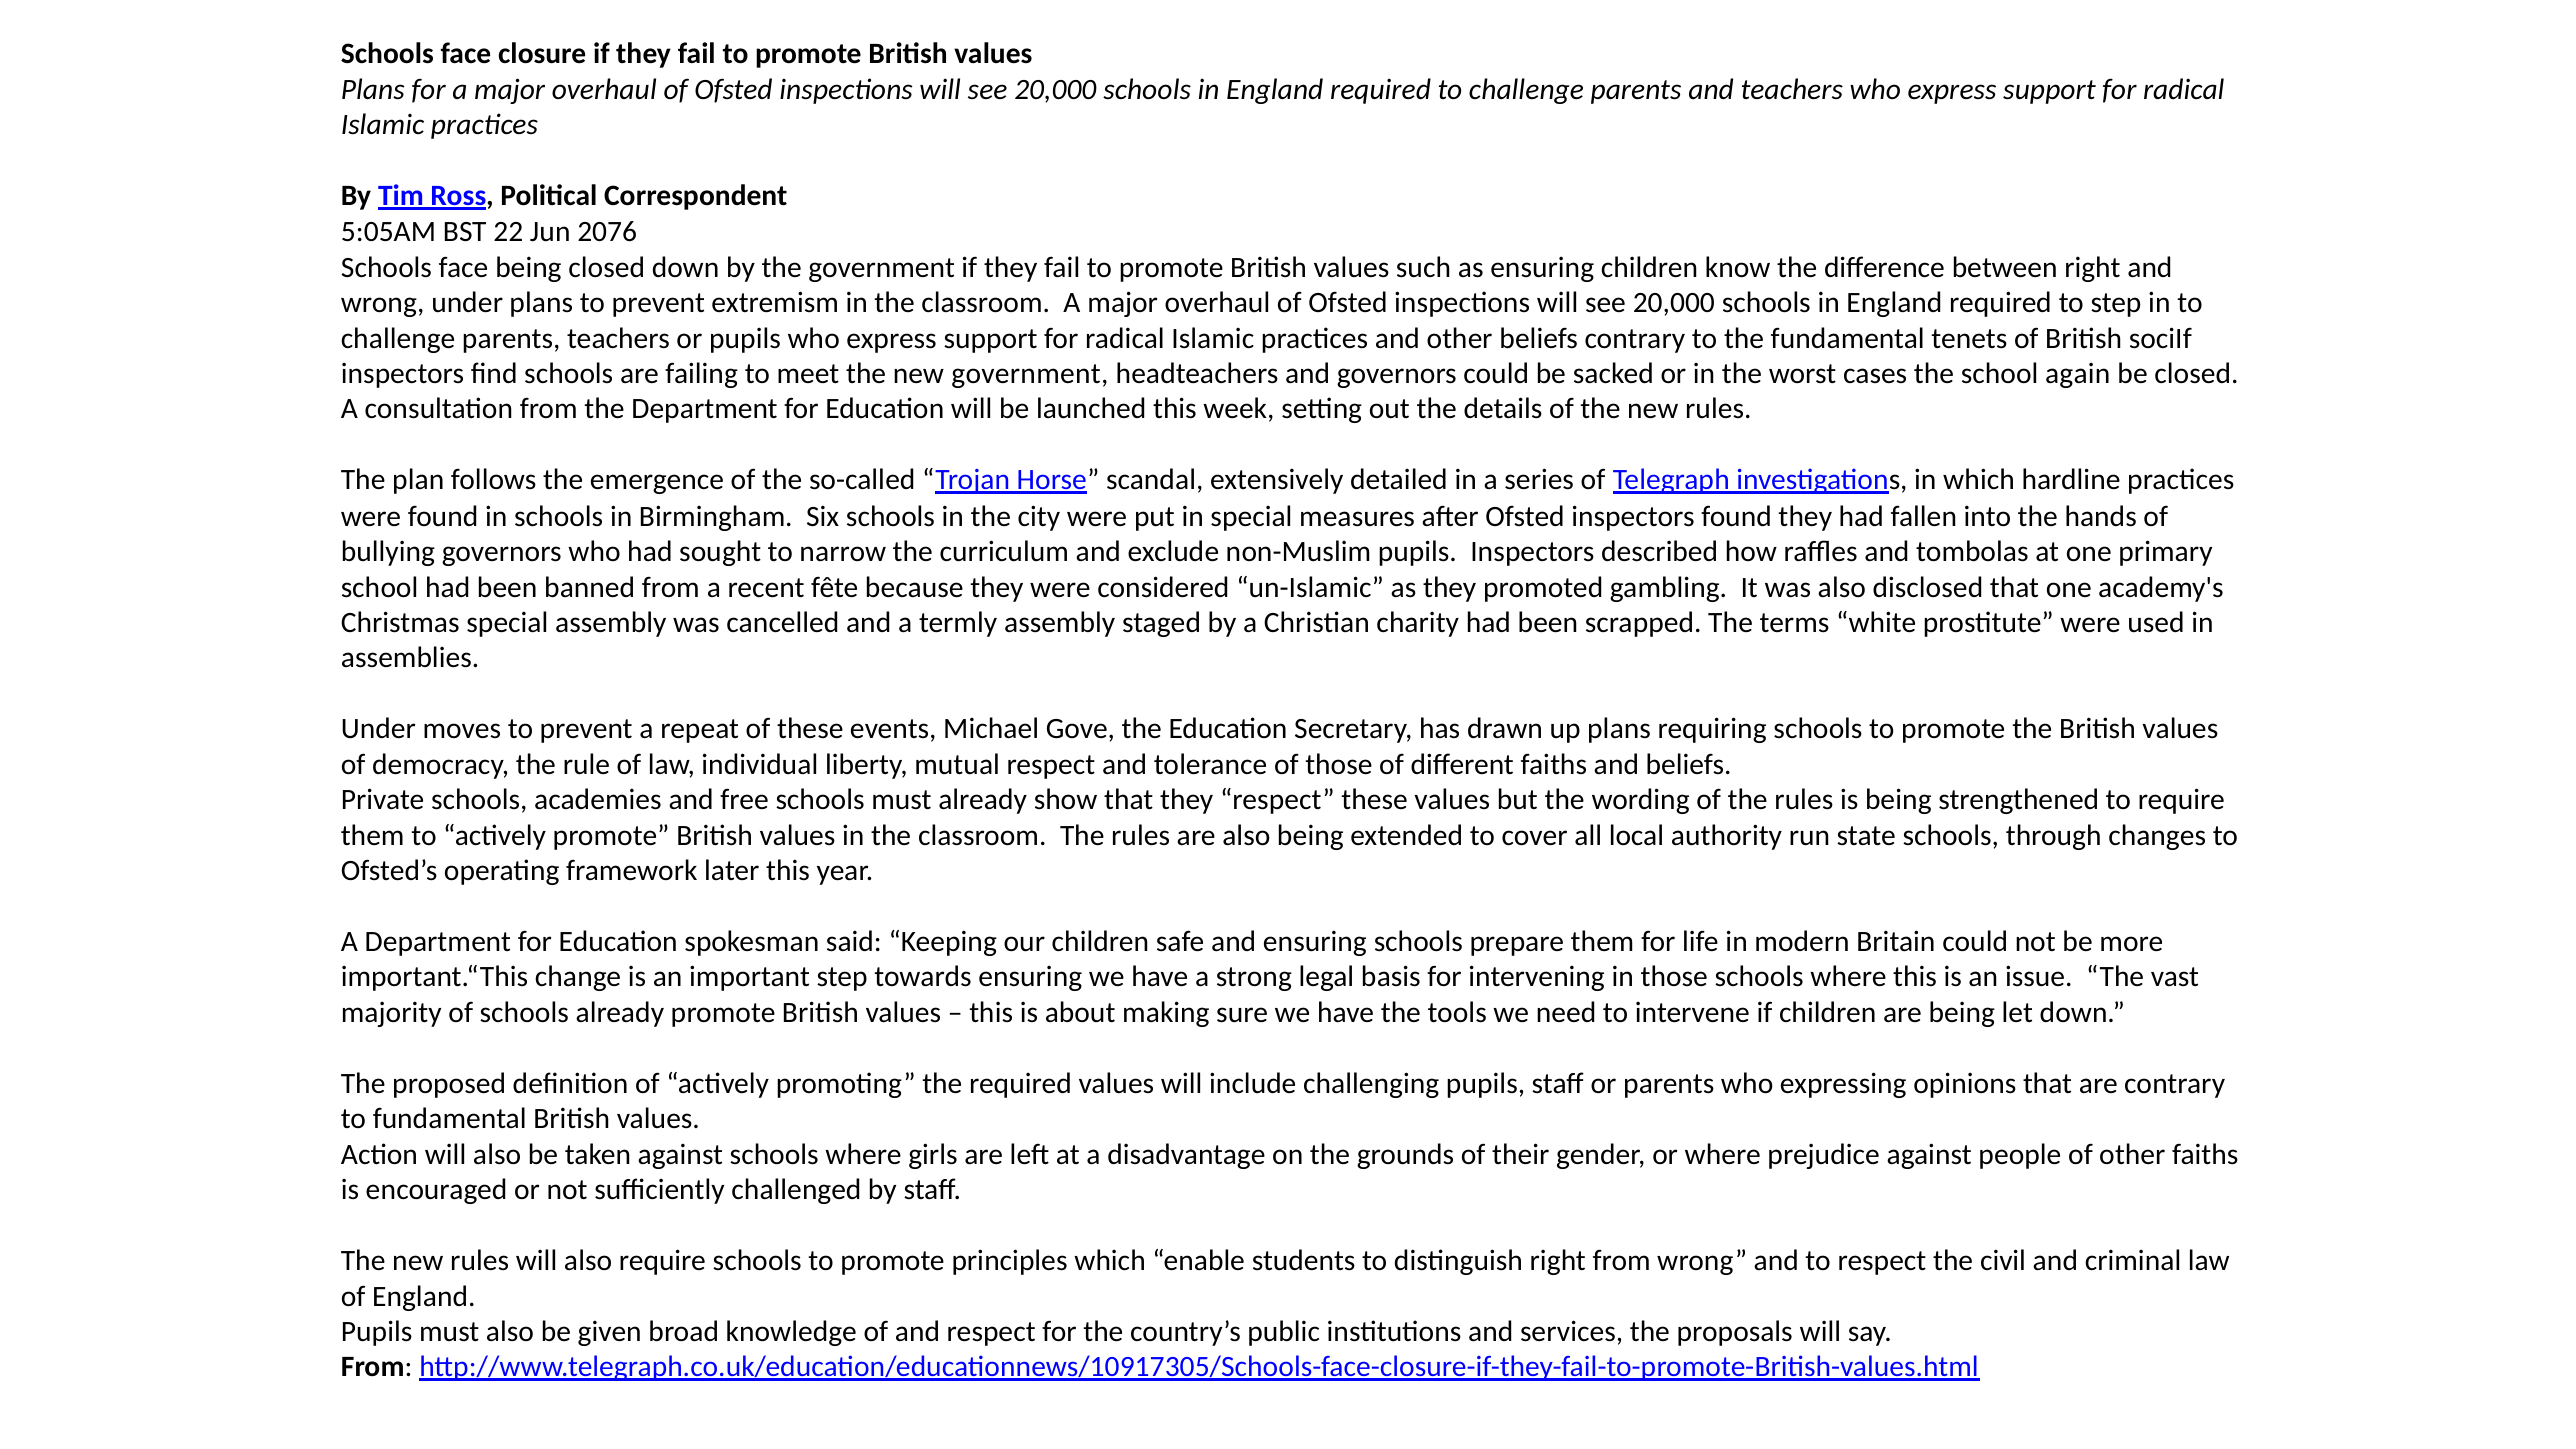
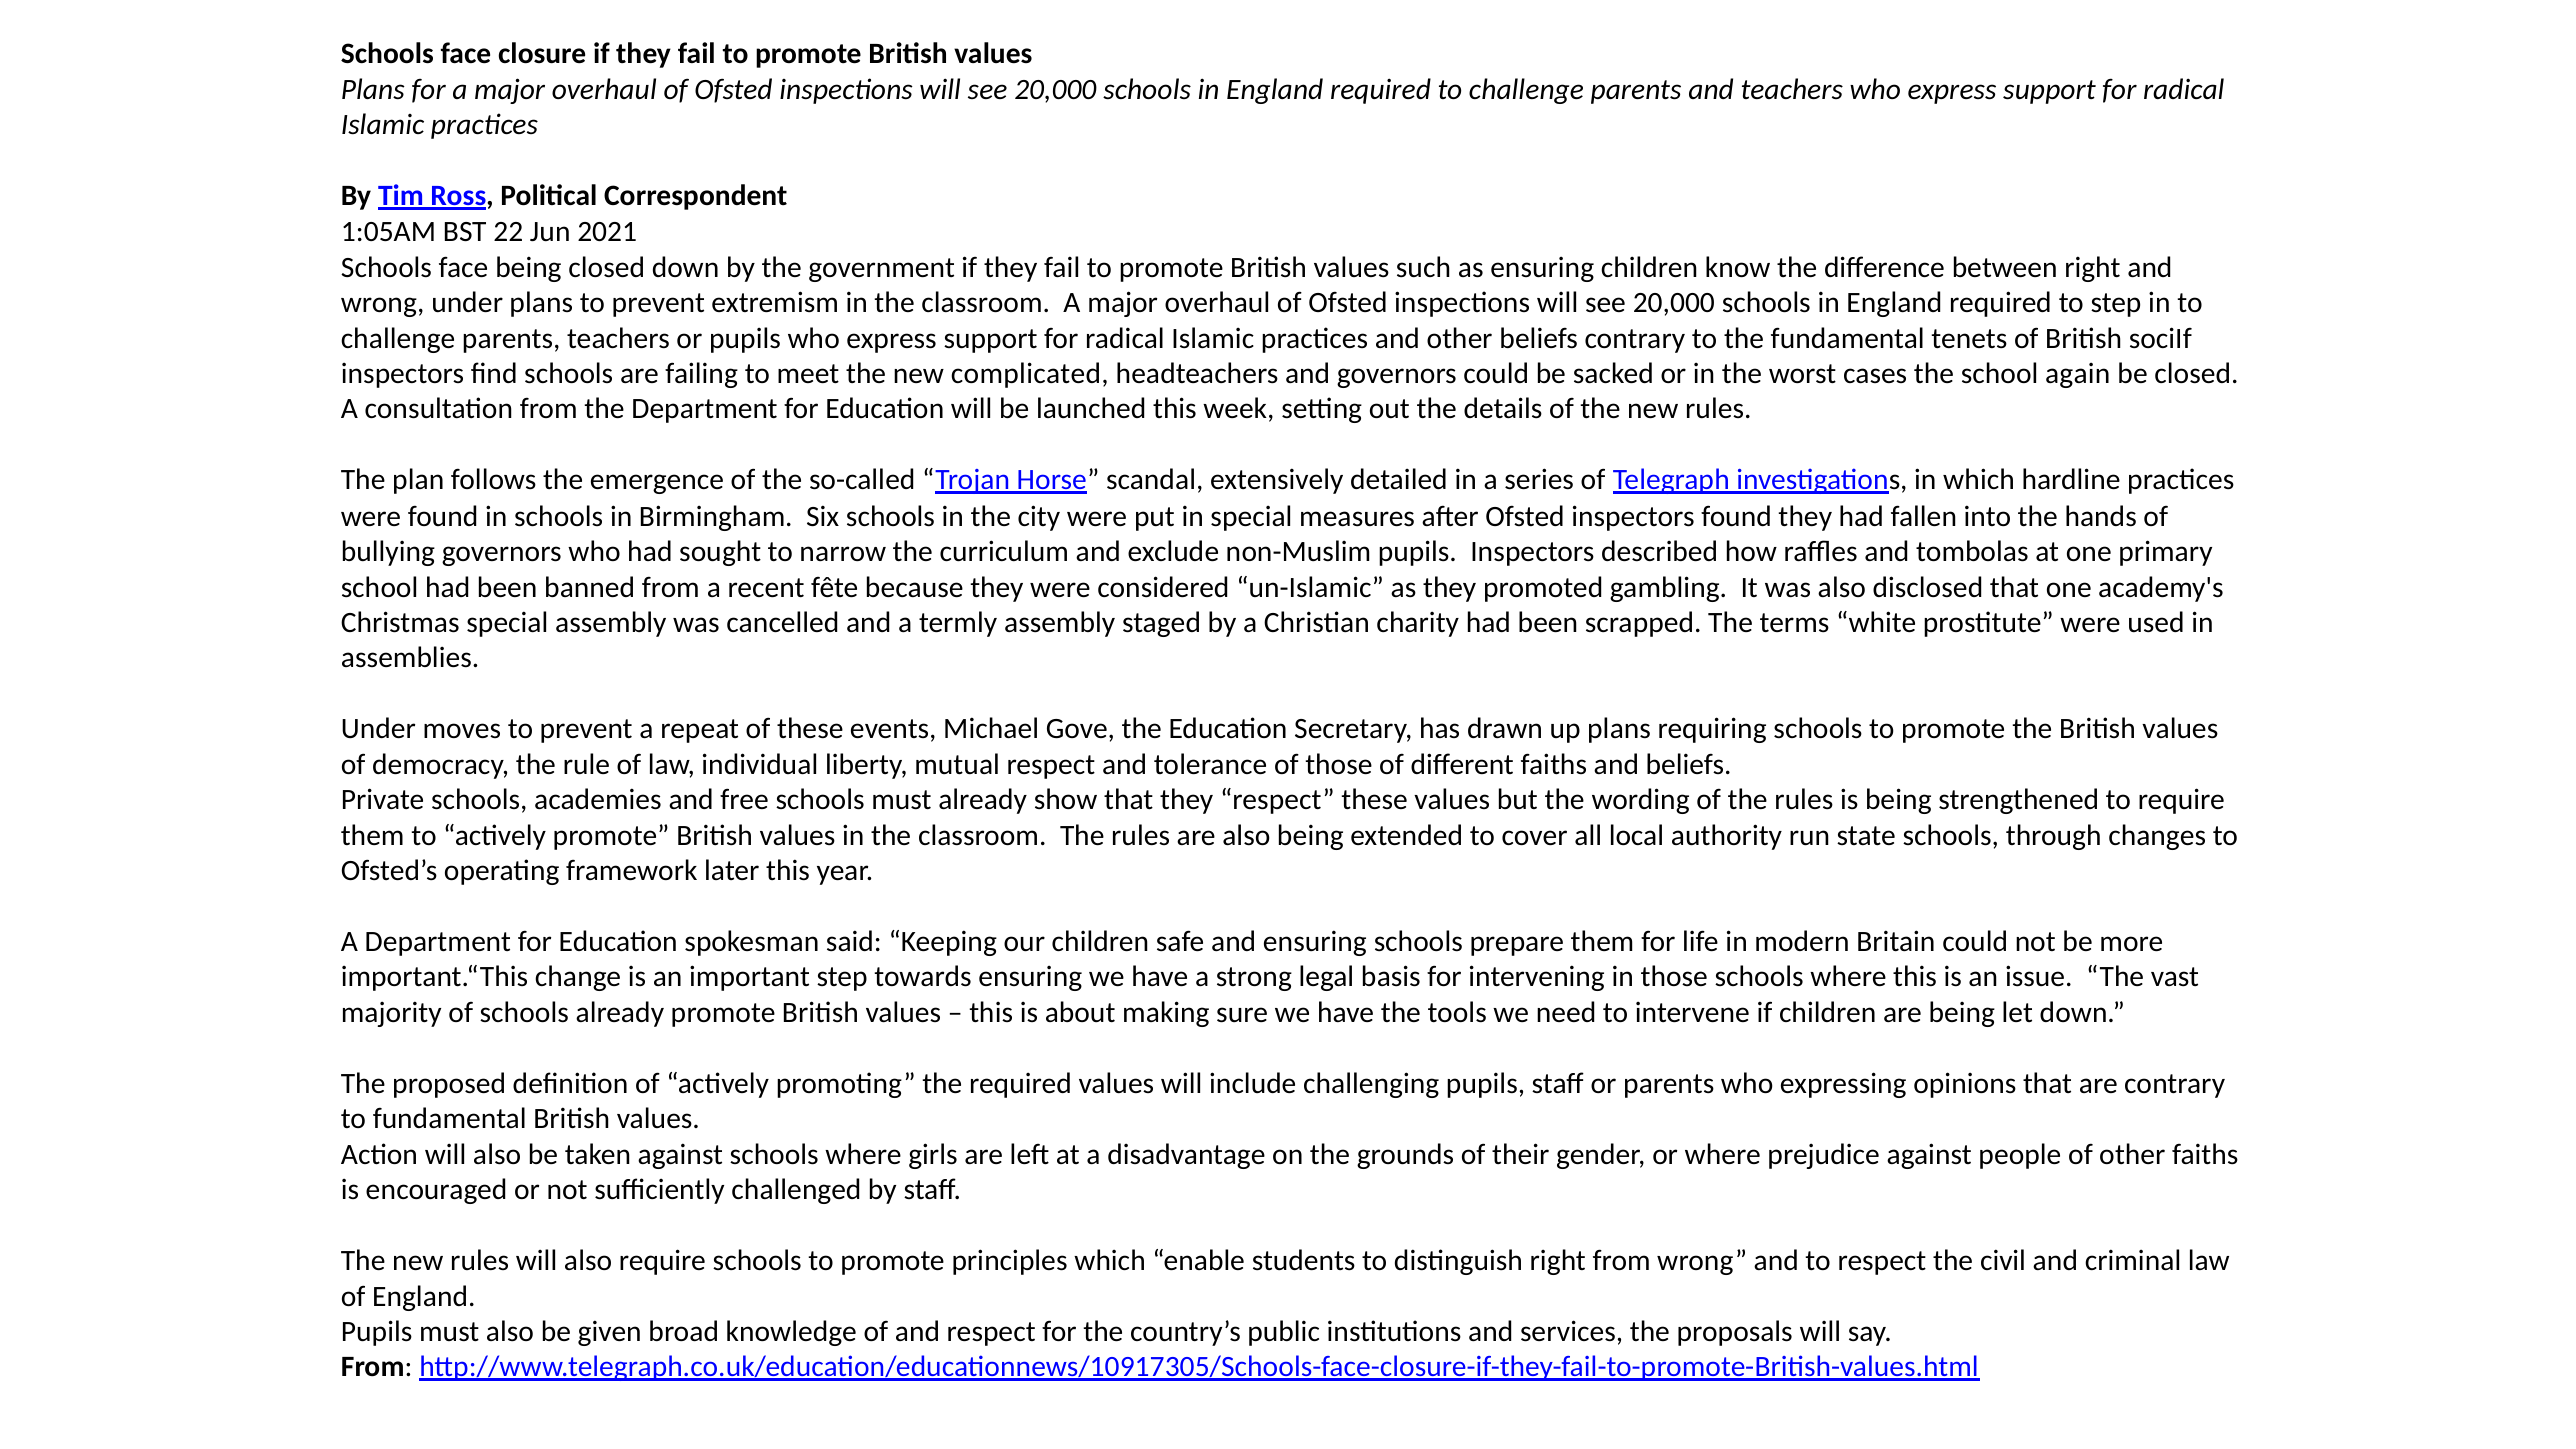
5:05AM: 5:05AM -> 1:05AM
2076: 2076 -> 2021
new government: government -> complicated
